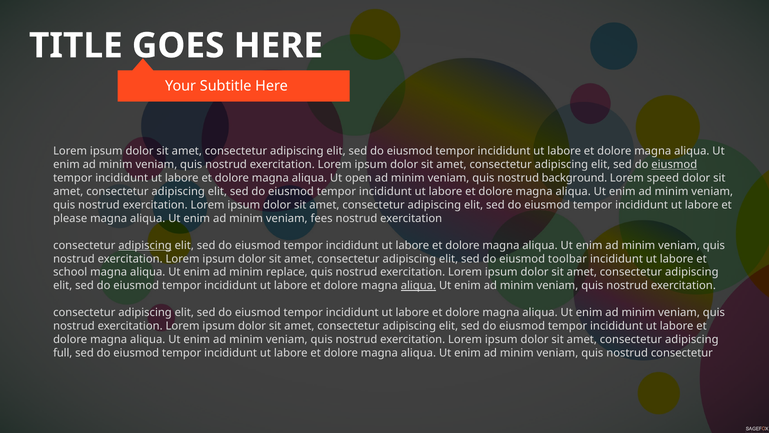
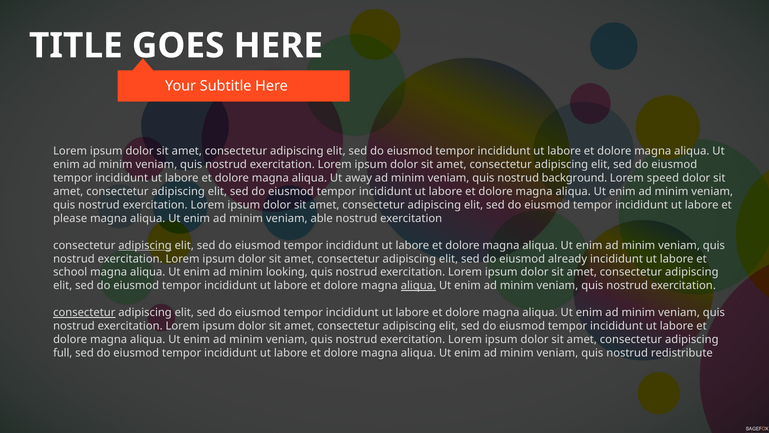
eiusmod at (674, 164) underline: present -> none
open: open -> away
fees: fees -> able
toolbar: toolbar -> already
replace: replace -> looking
consectetur at (84, 312) underline: none -> present
nostrud consectetur: consectetur -> redistribute
